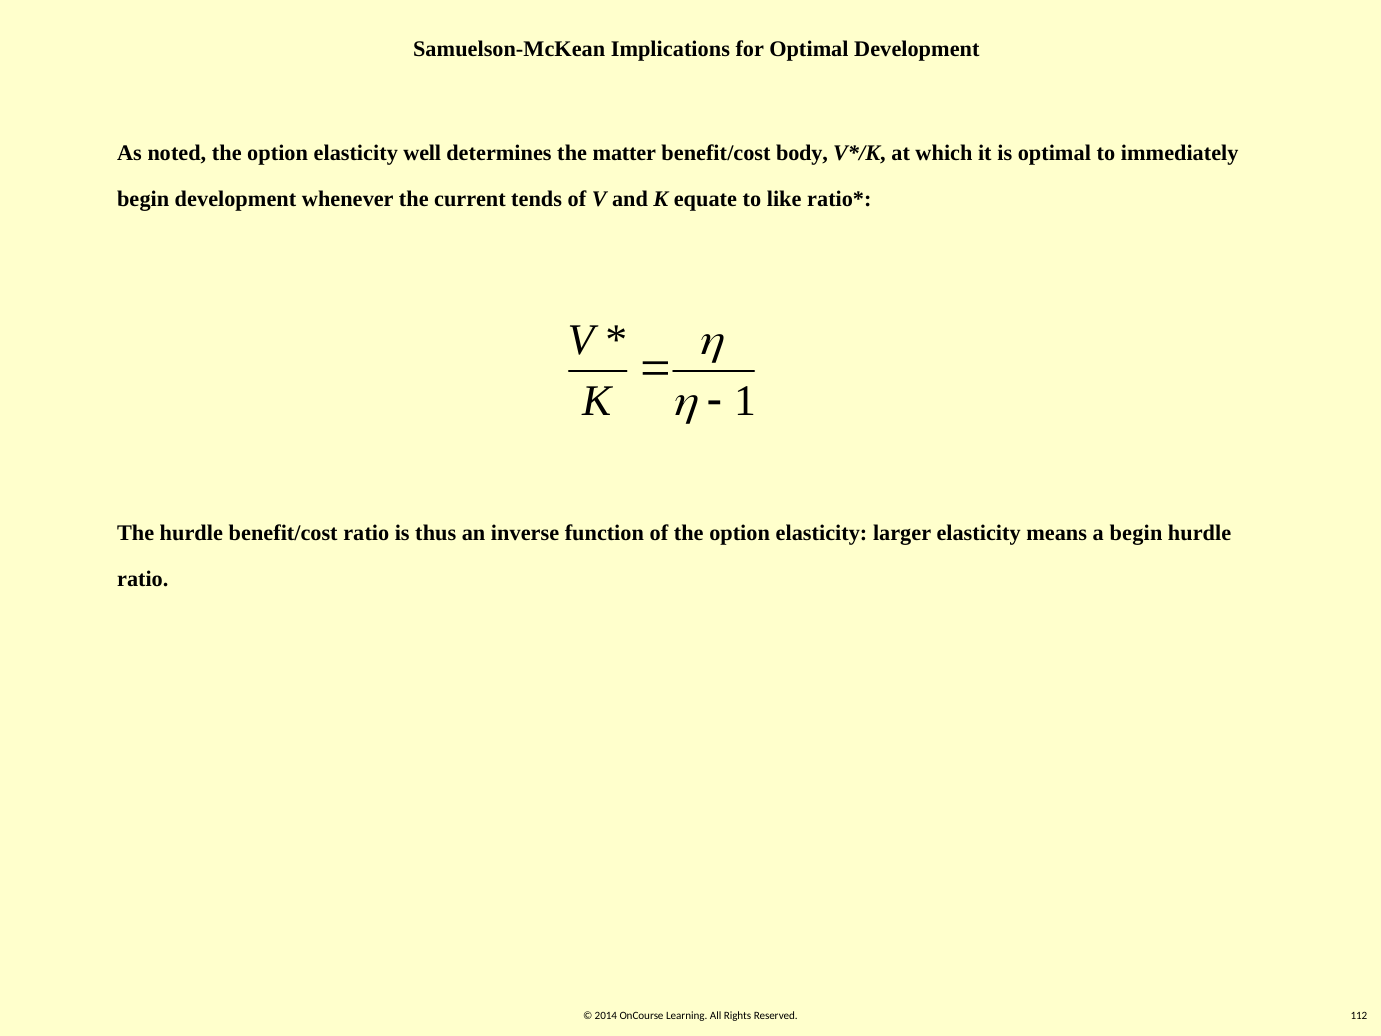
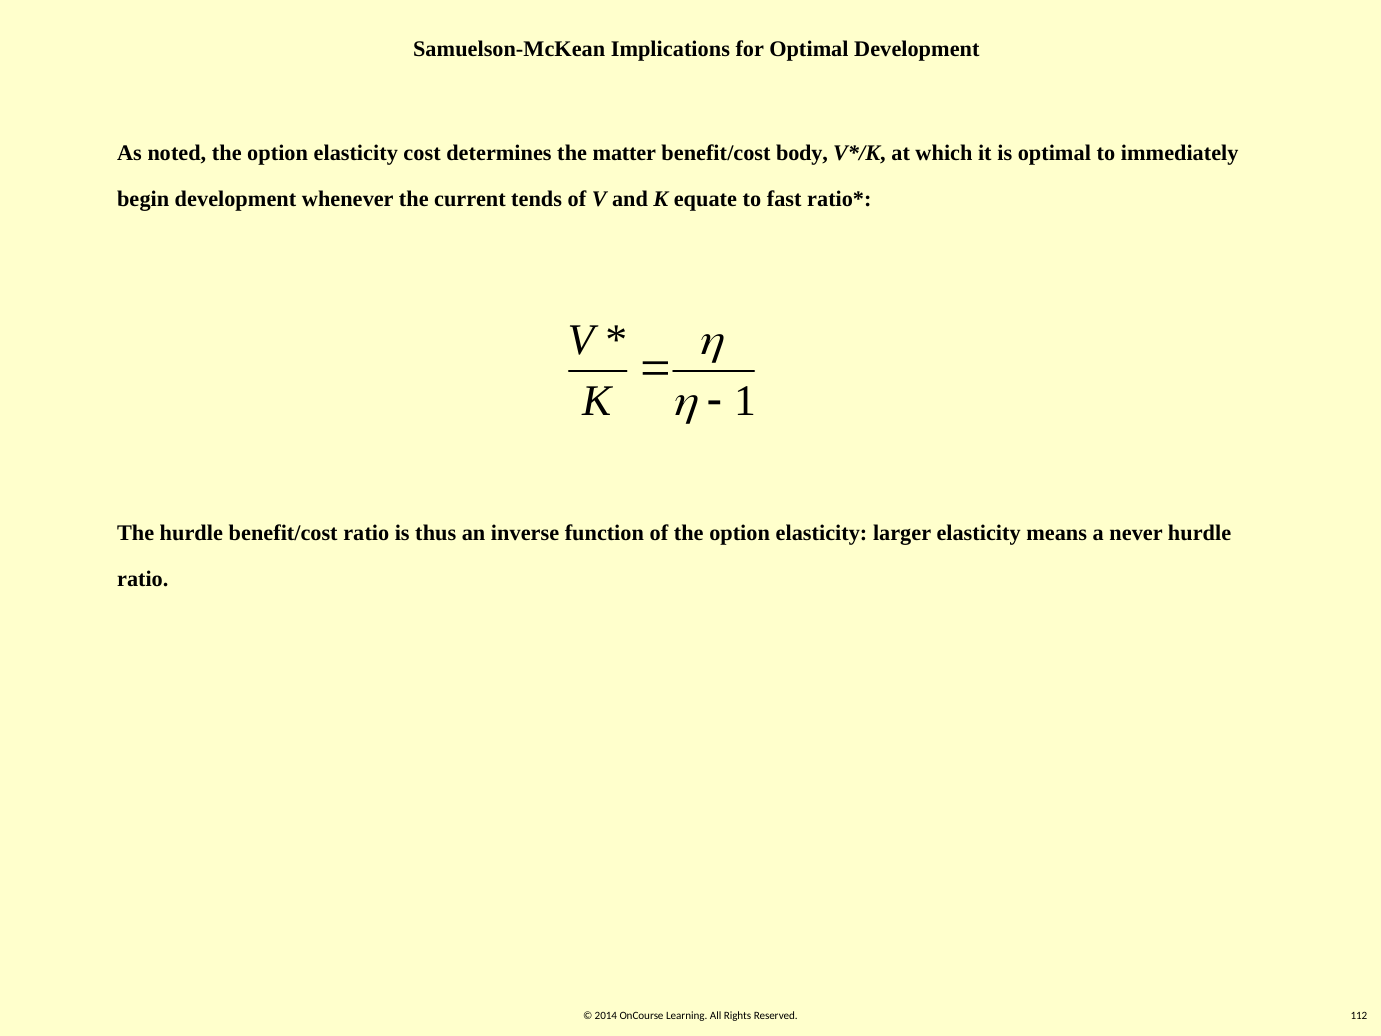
well: well -> cost
like: like -> fast
a begin: begin -> never
